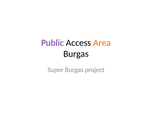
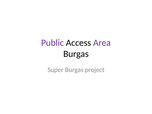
Area colour: orange -> purple
